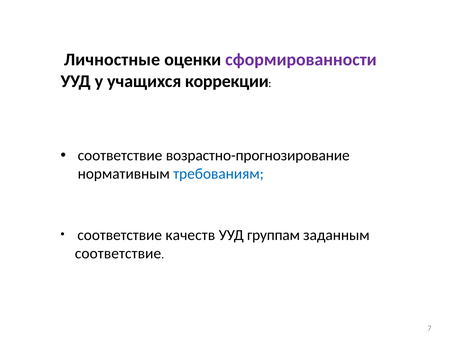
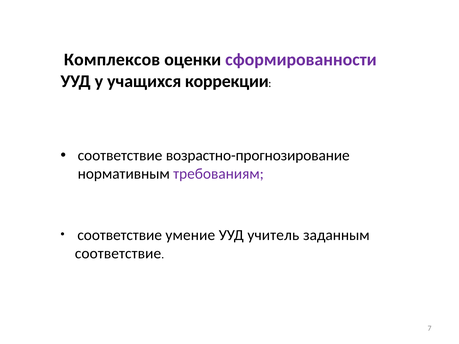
Личностные: Личностные -> Комплексов
требованиям colour: blue -> purple
качеств: качеств -> умение
группам: группам -> учитель
